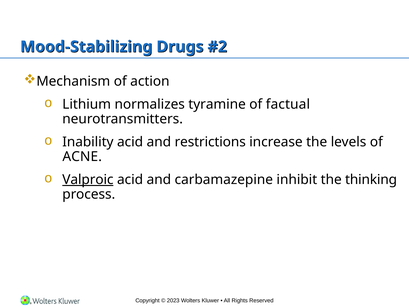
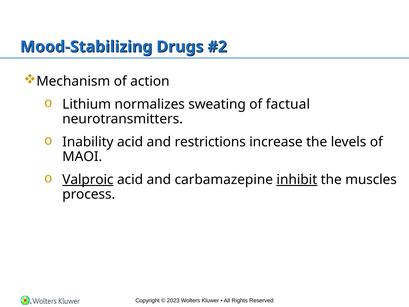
tyramine: tyramine -> sweating
ACNE: ACNE -> MAOI
inhibit underline: none -> present
thinking: thinking -> muscles
